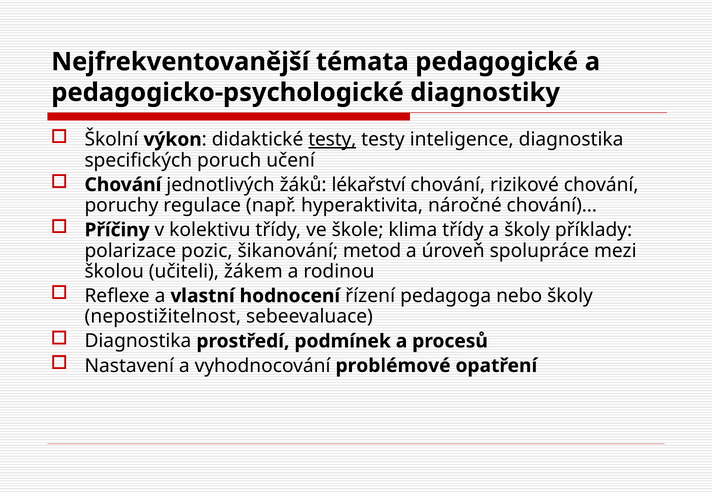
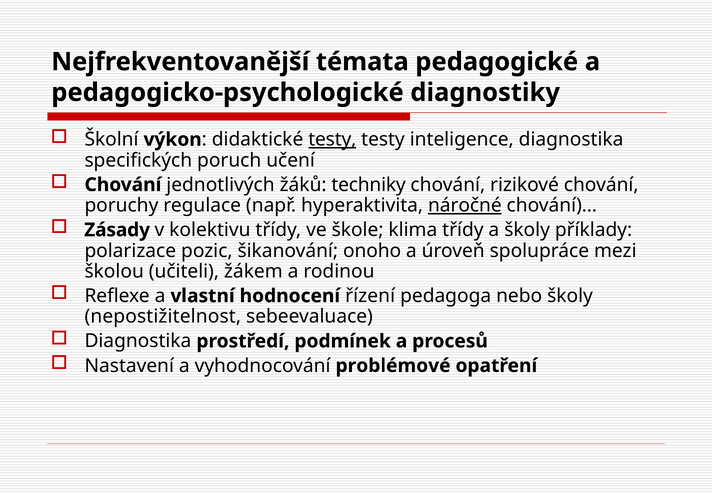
lékařství: lékařství -> techniky
náročné underline: none -> present
Příčiny: Příčiny -> Zásady
metod: metod -> onoho
